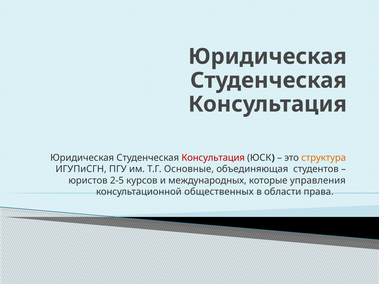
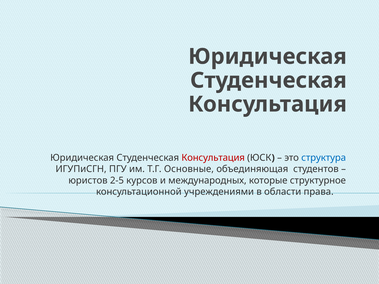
структура colour: orange -> blue
управления: управления -> структурное
общественных: общественных -> учреждениями
